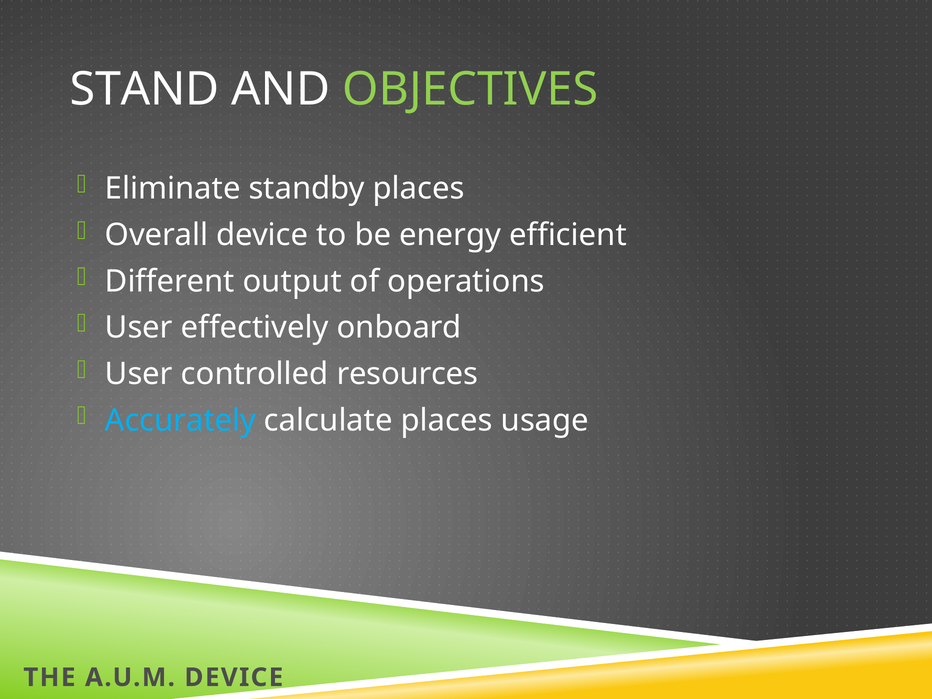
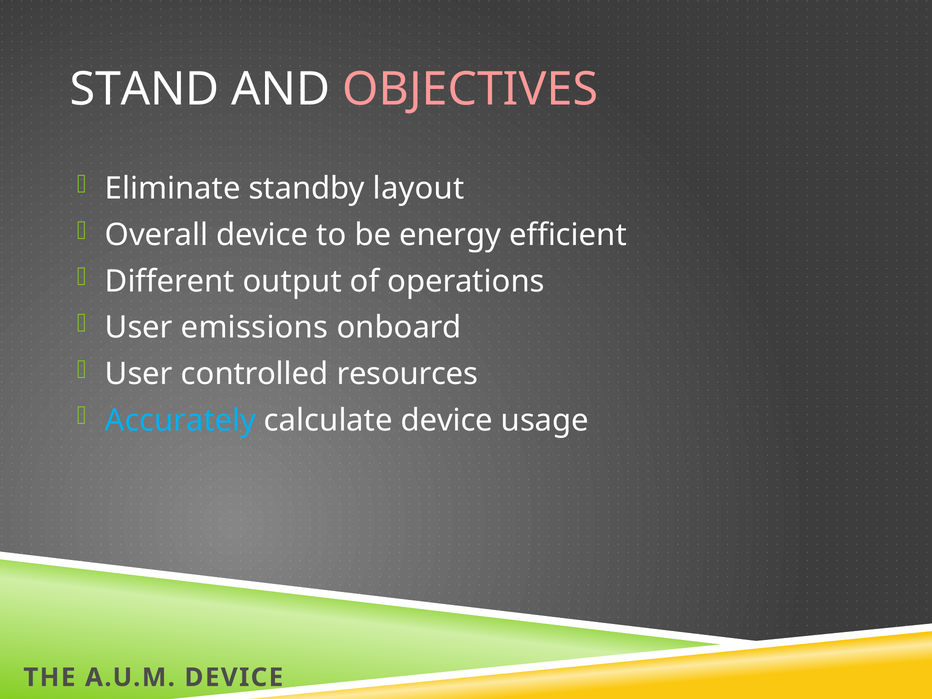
OBJECTIVES colour: light green -> pink
standby places: places -> layout
effectively: effectively -> emissions
calculate places: places -> device
